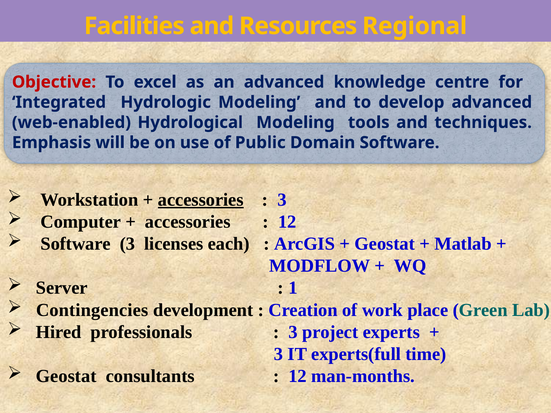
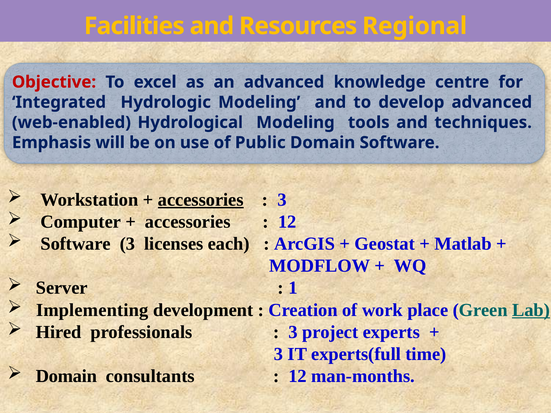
Contingencies: Contingencies -> Implementing
Lab underline: none -> present
Geostat at (66, 376): Geostat -> Domain
